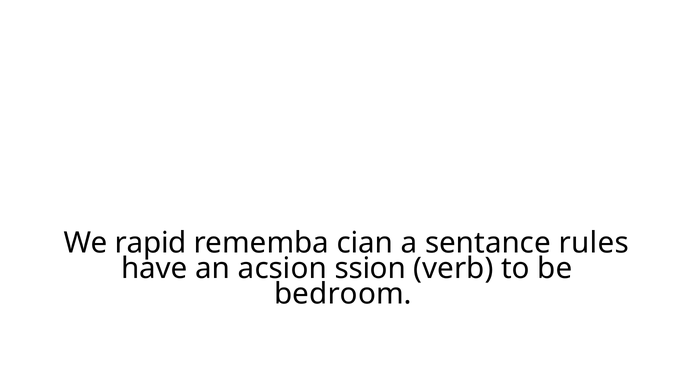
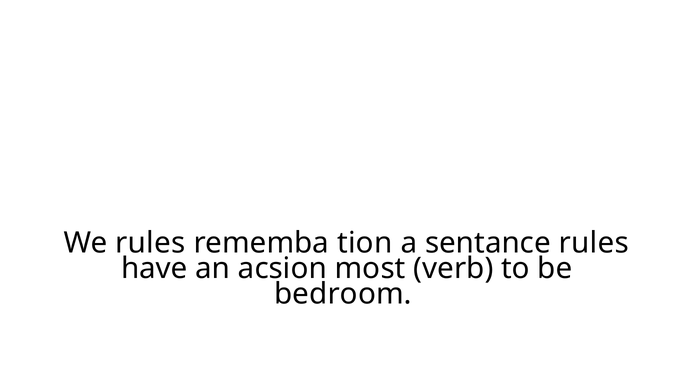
We rapid: rapid -> rules
cian: cian -> tion
ssion: ssion -> most
